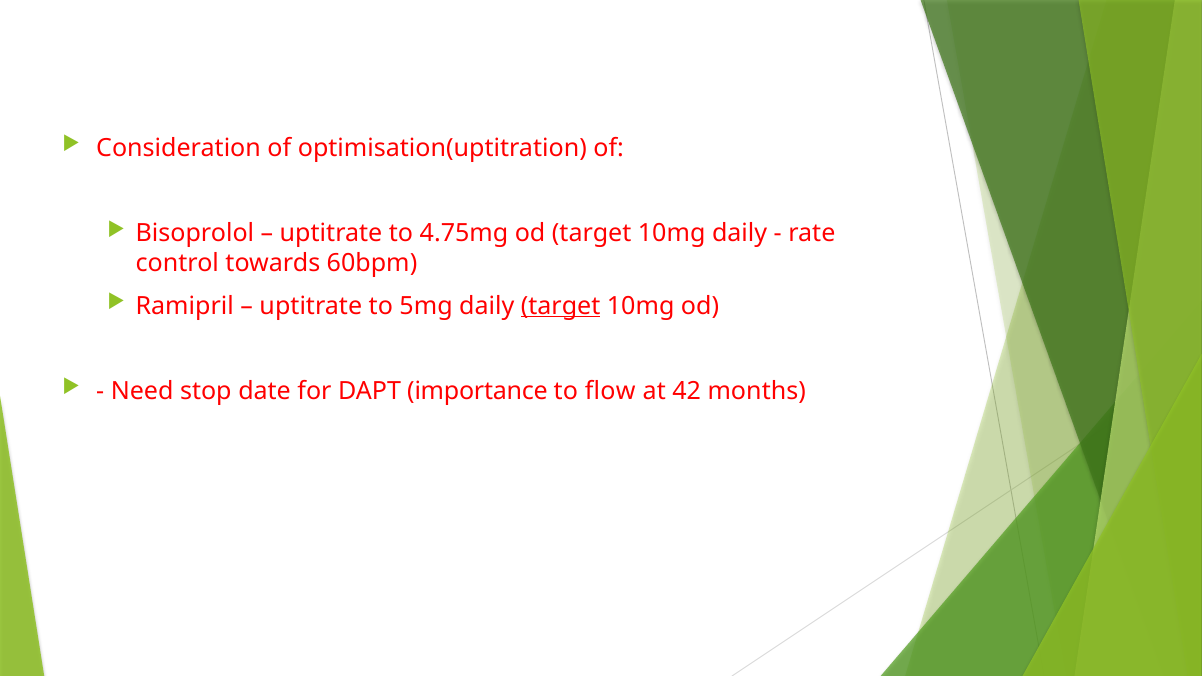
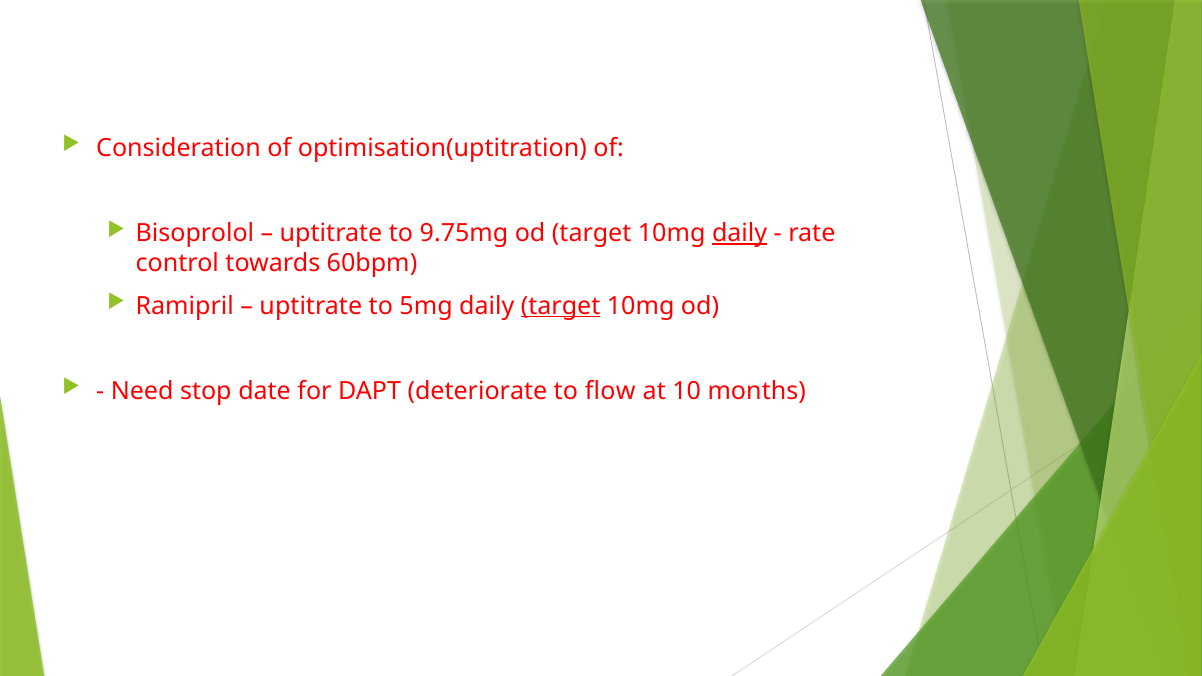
4.75mg: 4.75mg -> 9.75mg
daily at (740, 233) underline: none -> present
importance: importance -> deteriorate
42: 42 -> 10
